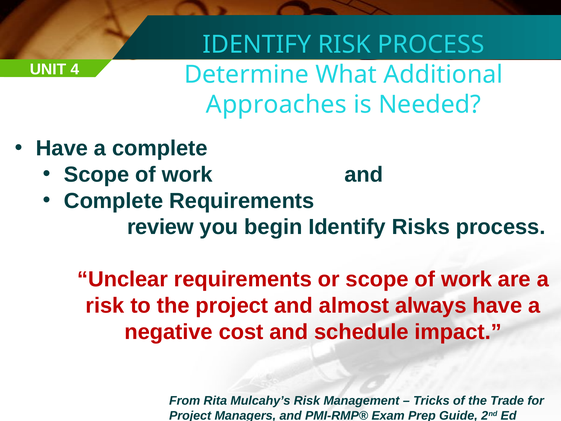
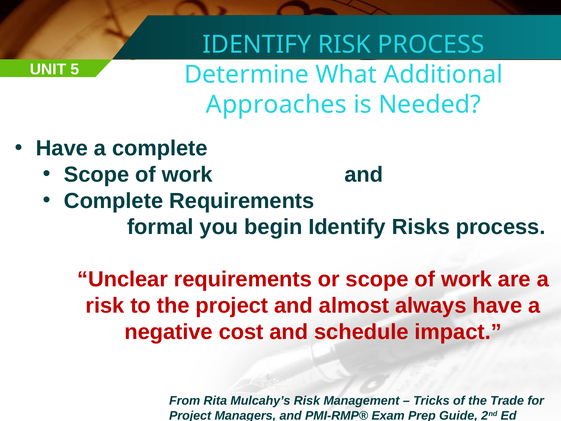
4: 4 -> 5
review: review -> formal
